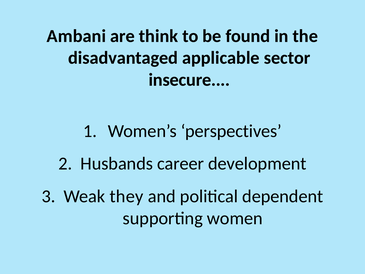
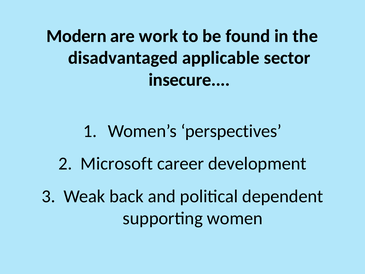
Ambani: Ambani -> Modern
think: think -> work
Husbands: Husbands -> Microsoft
they: they -> back
